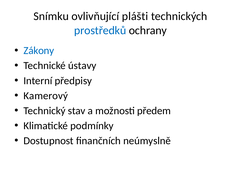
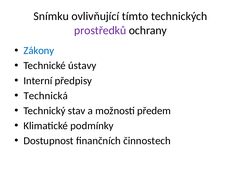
plášti: plášti -> tímto
prostředků colour: blue -> purple
Kamerový: Kamerový -> Technická
neúmyslně: neúmyslně -> činnostech
